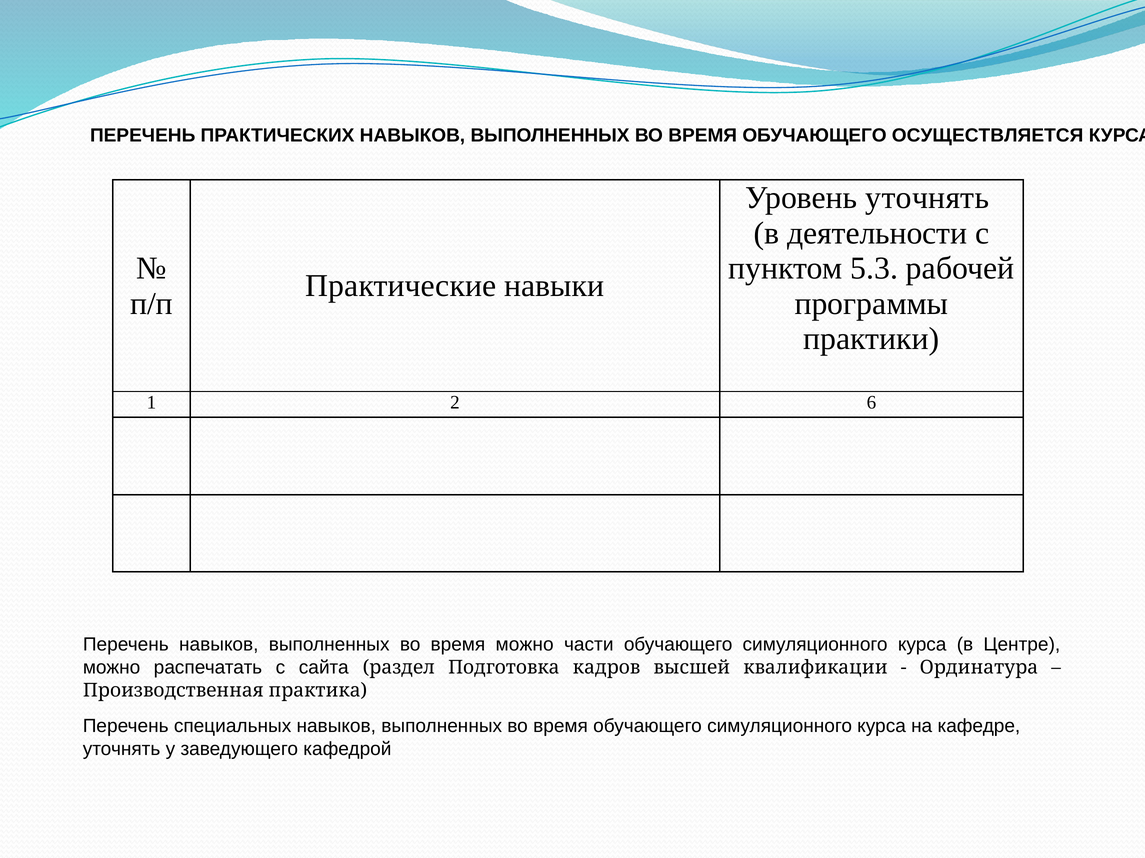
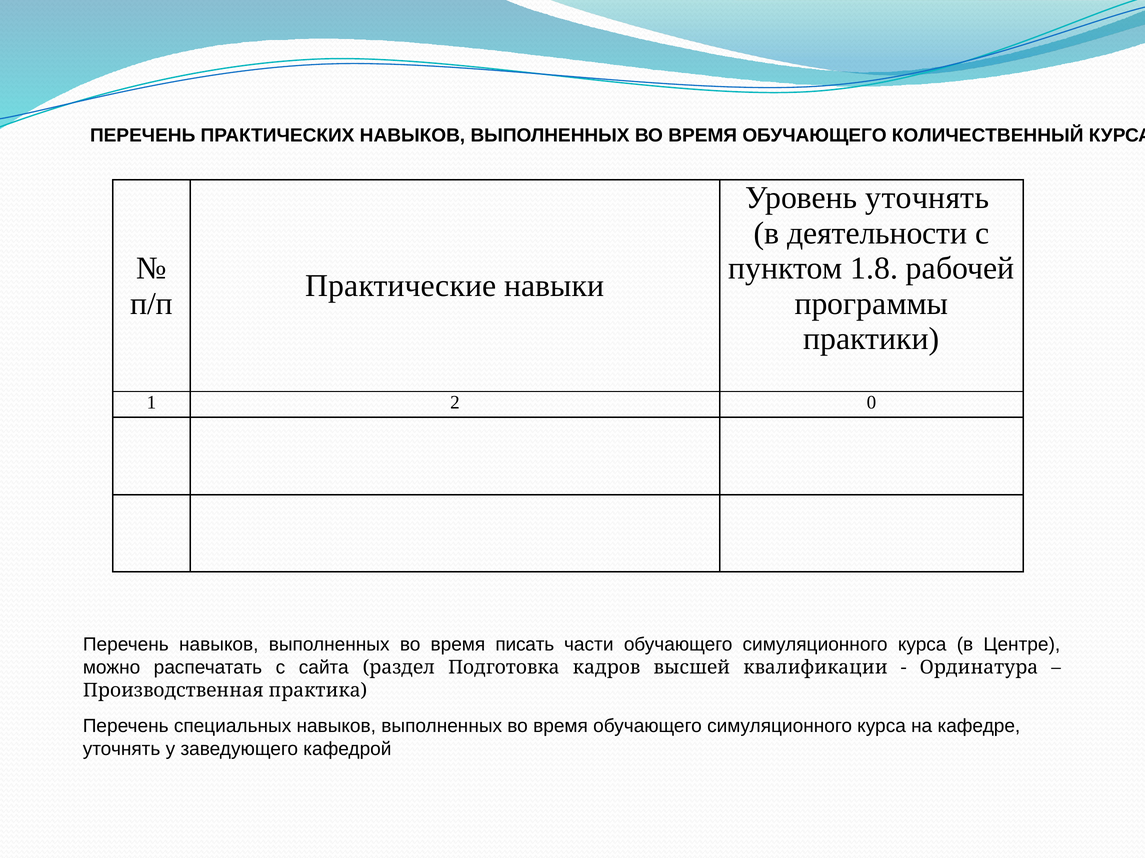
ОСУЩЕСТВЛЯЕТСЯ: ОСУЩЕСТВЛЯЕТСЯ -> КОЛИЧЕСТВЕННЫЙ
5.3: 5.3 -> 1.8
6: 6 -> 0
время можно: можно -> писать
